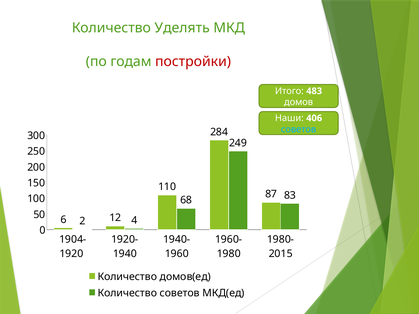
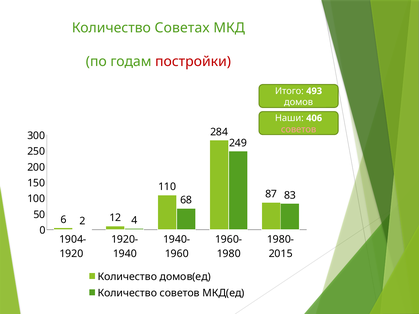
Уделять: Уделять -> Советах
483: 483 -> 493
советов at (299, 129) colour: light blue -> pink
